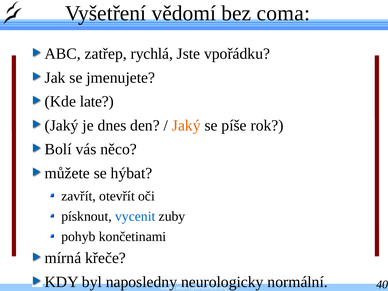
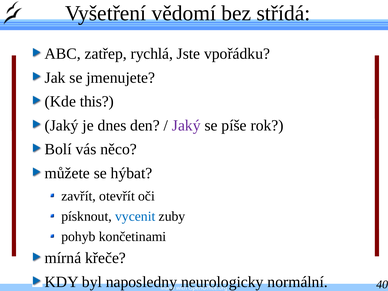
coma: coma -> střídá
late: late -> this
Jaký at (186, 125) colour: orange -> purple
